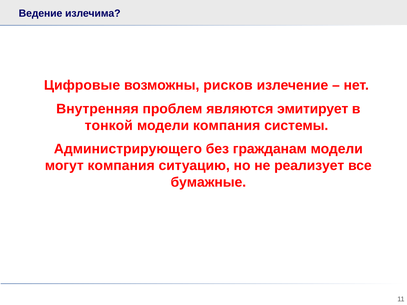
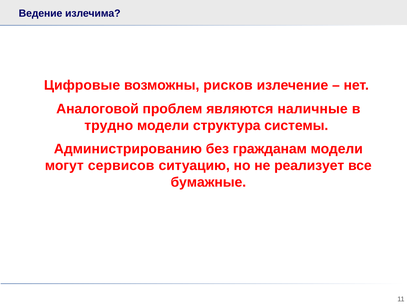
Внутренняя: Внутренняя -> Аналоговой
эмитирует: эмитирует -> наличные
тонкой: тонкой -> трудно
модели компания: компания -> структура
Администрирующего: Администрирующего -> Администрированию
могут компания: компания -> сервисов
